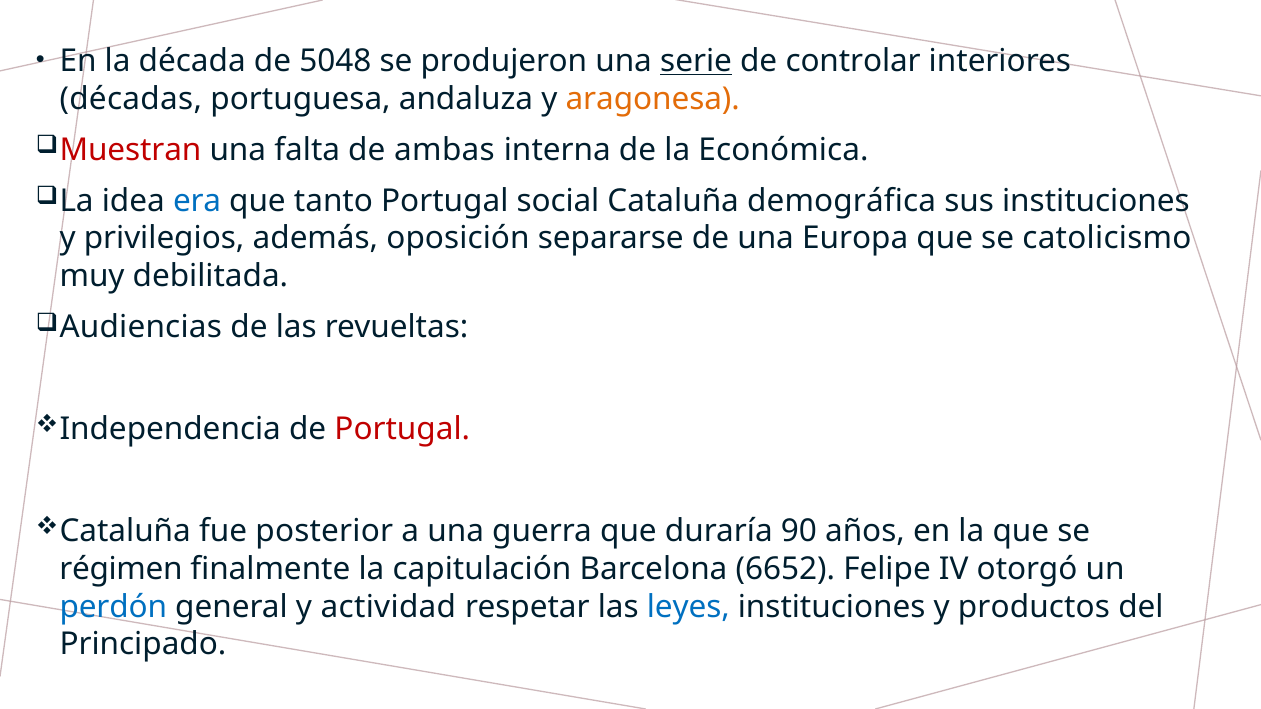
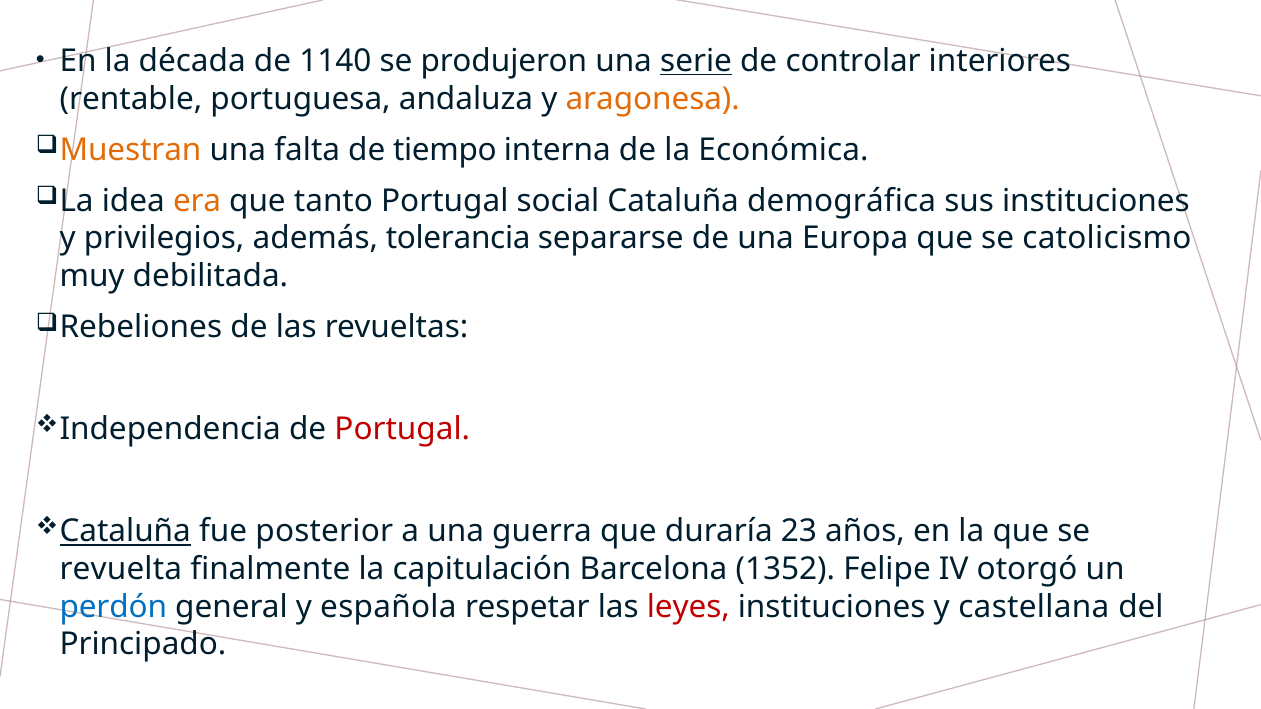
5048: 5048 -> 1140
décadas: décadas -> rentable
Muestran colour: red -> orange
ambas: ambas -> tiempo
era colour: blue -> orange
oposición: oposición -> tolerancia
Audiencias: Audiencias -> Rebeliones
Cataluña at (125, 531) underline: none -> present
90: 90 -> 23
régimen: régimen -> revuelta
6652: 6652 -> 1352
actividad: actividad -> española
leyes colour: blue -> red
productos: productos -> castellana
